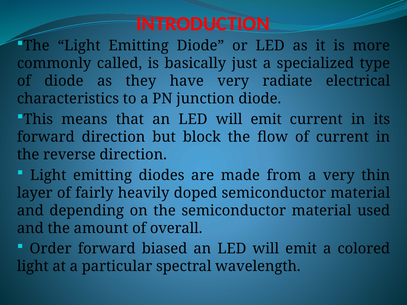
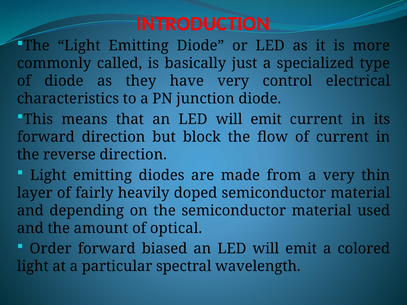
radiate: radiate -> control
overall: overall -> optical
